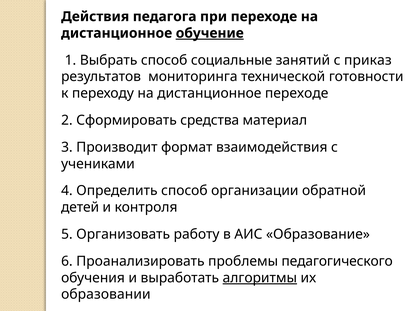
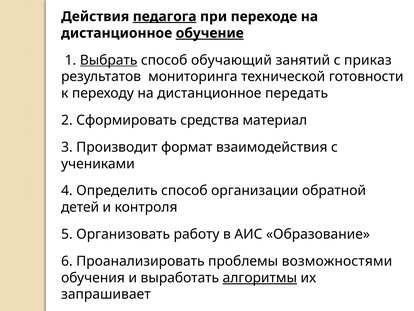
педагога underline: none -> present
Выбрать underline: none -> present
социальные: социальные -> обучающий
дистанционное переходе: переходе -> передать
педагогического: педагогического -> возможностями
образовании: образовании -> запрашивает
